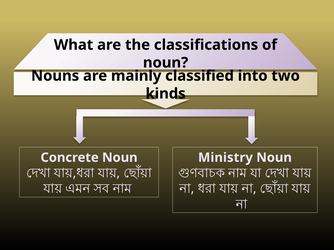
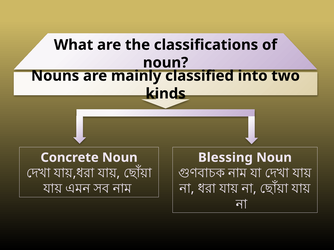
Ministry: Ministry -> Blessing
